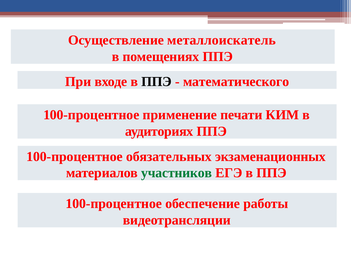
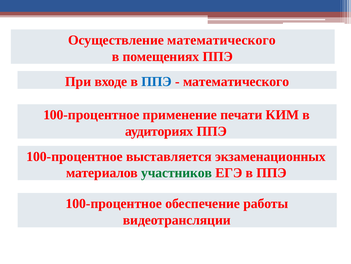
Осуществление металлоискатель: металлоискатель -> математического
ППЭ at (157, 81) colour: black -> blue
обязательных: обязательных -> выставляется
